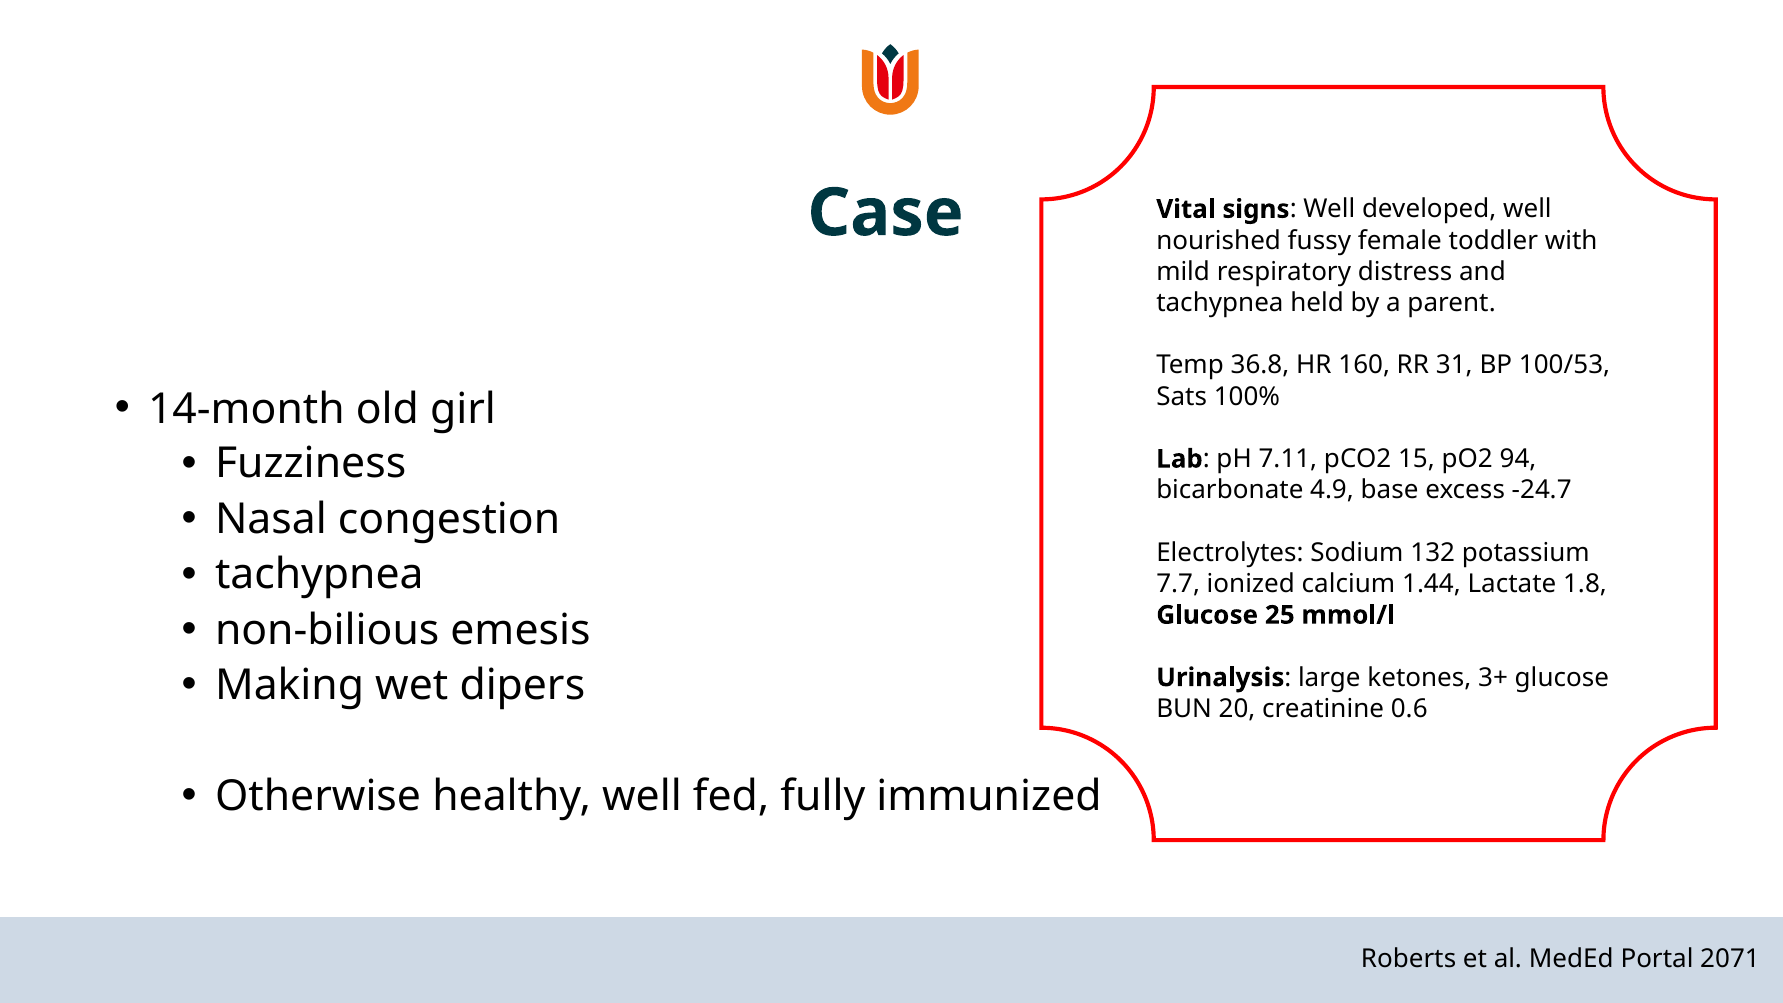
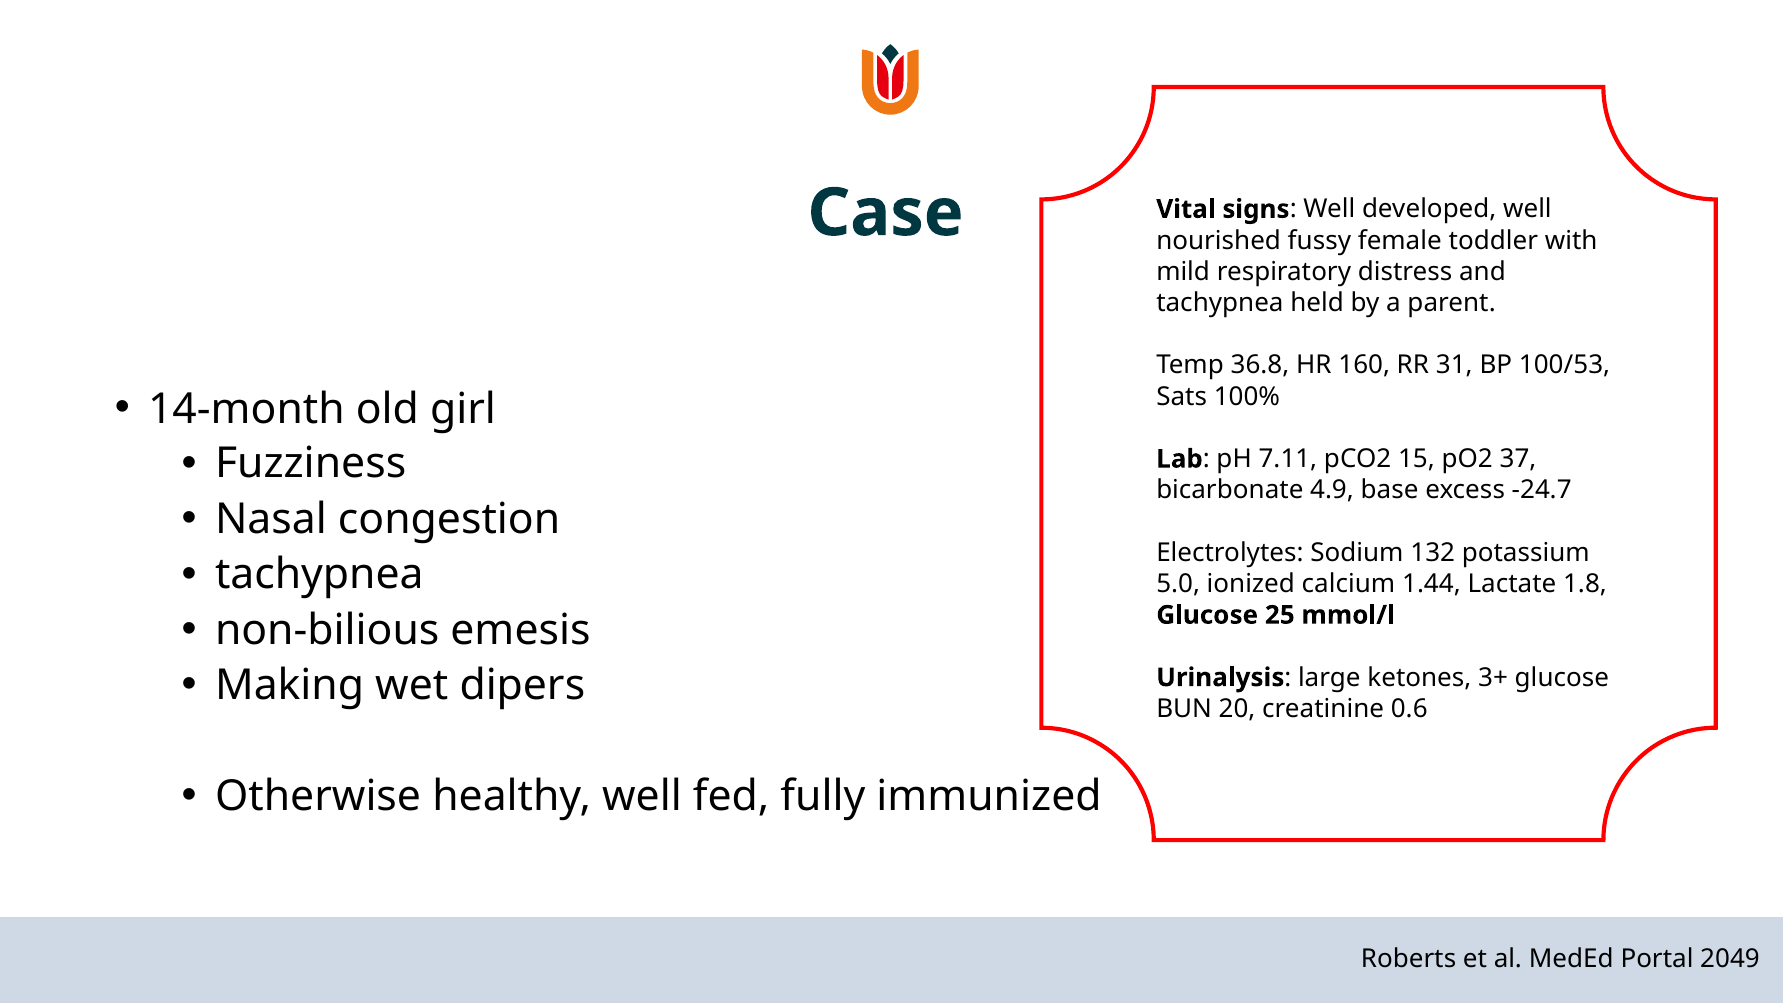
94: 94 -> 37
7.7: 7.7 -> 5.0
2071: 2071 -> 2049
